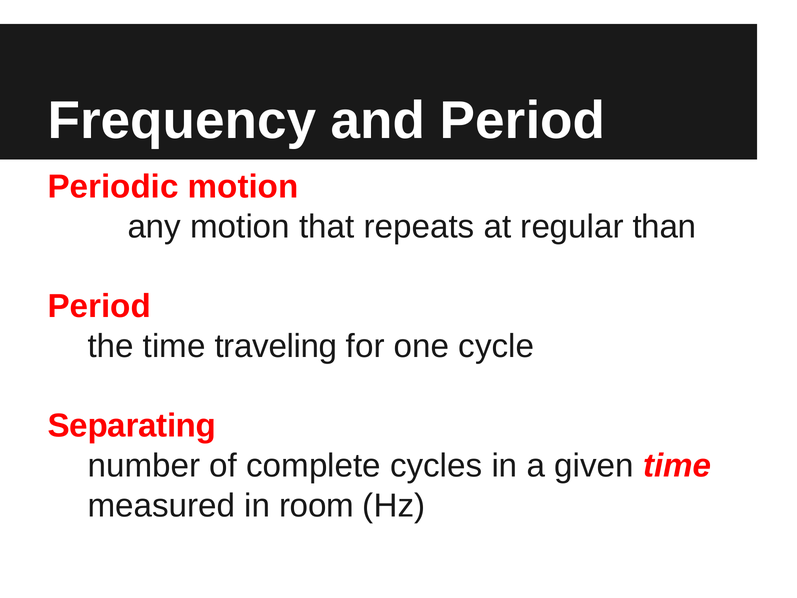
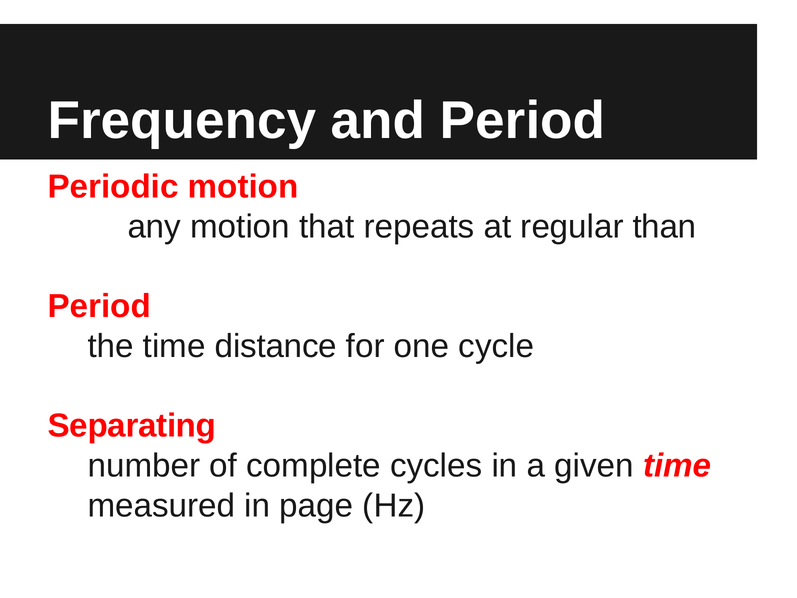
traveling: traveling -> distance
room: room -> page
